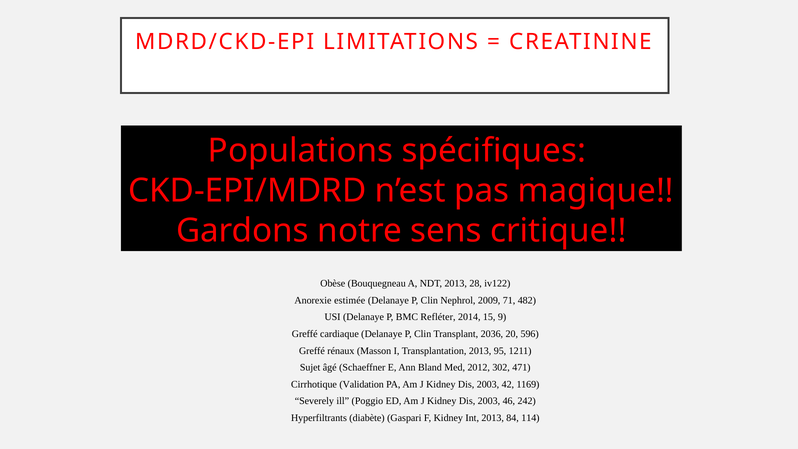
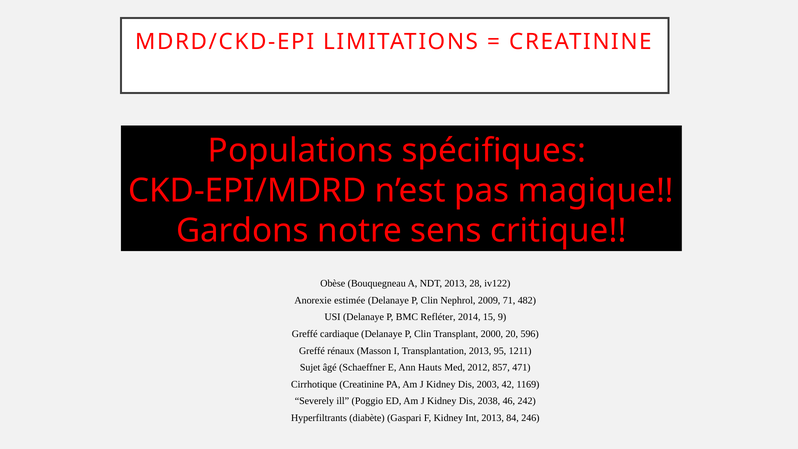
2036: 2036 -> 2000
Bland: Bland -> Hauts
302: 302 -> 857
Cirrhotique Validation: Validation -> Creatinine
2003 at (489, 401): 2003 -> 2038
114: 114 -> 246
